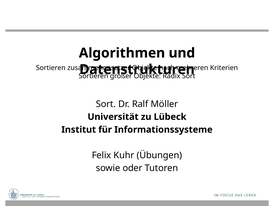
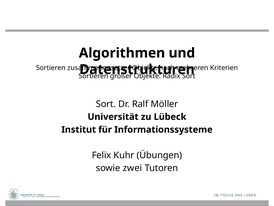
oder: oder -> zwei
